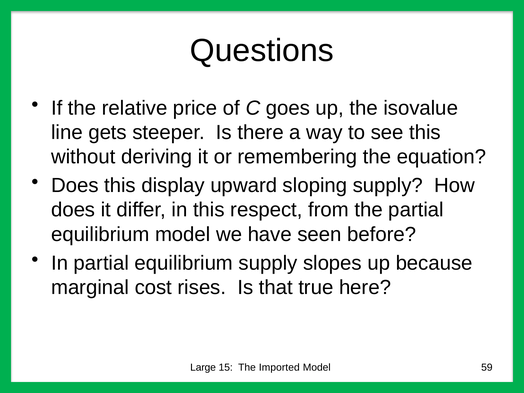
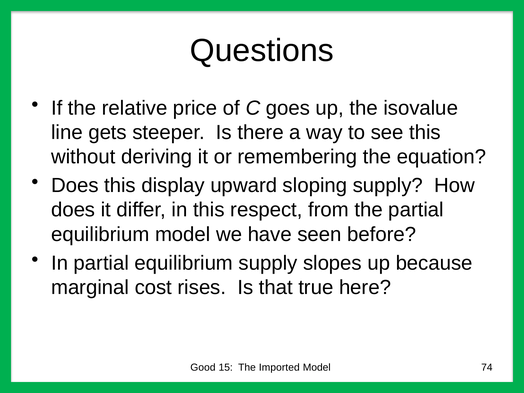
Large: Large -> Good
59: 59 -> 74
